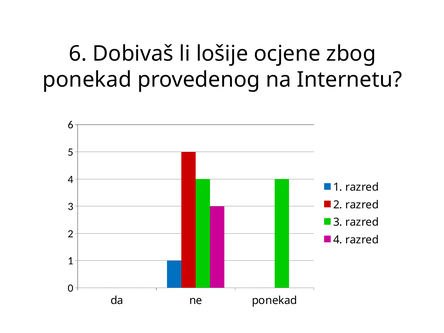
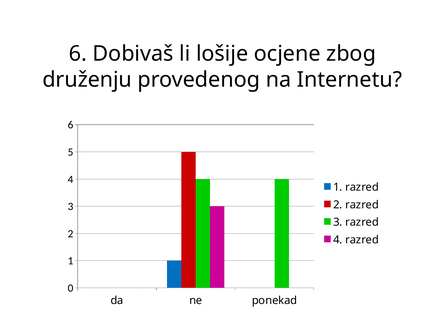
ponekad at (87, 80): ponekad -> druženju
